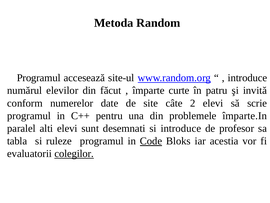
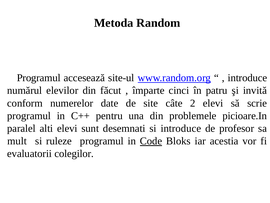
curte: curte -> cinci
împarte.In: împarte.In -> picioare.In
tabla: tabla -> mult
colegilor underline: present -> none
